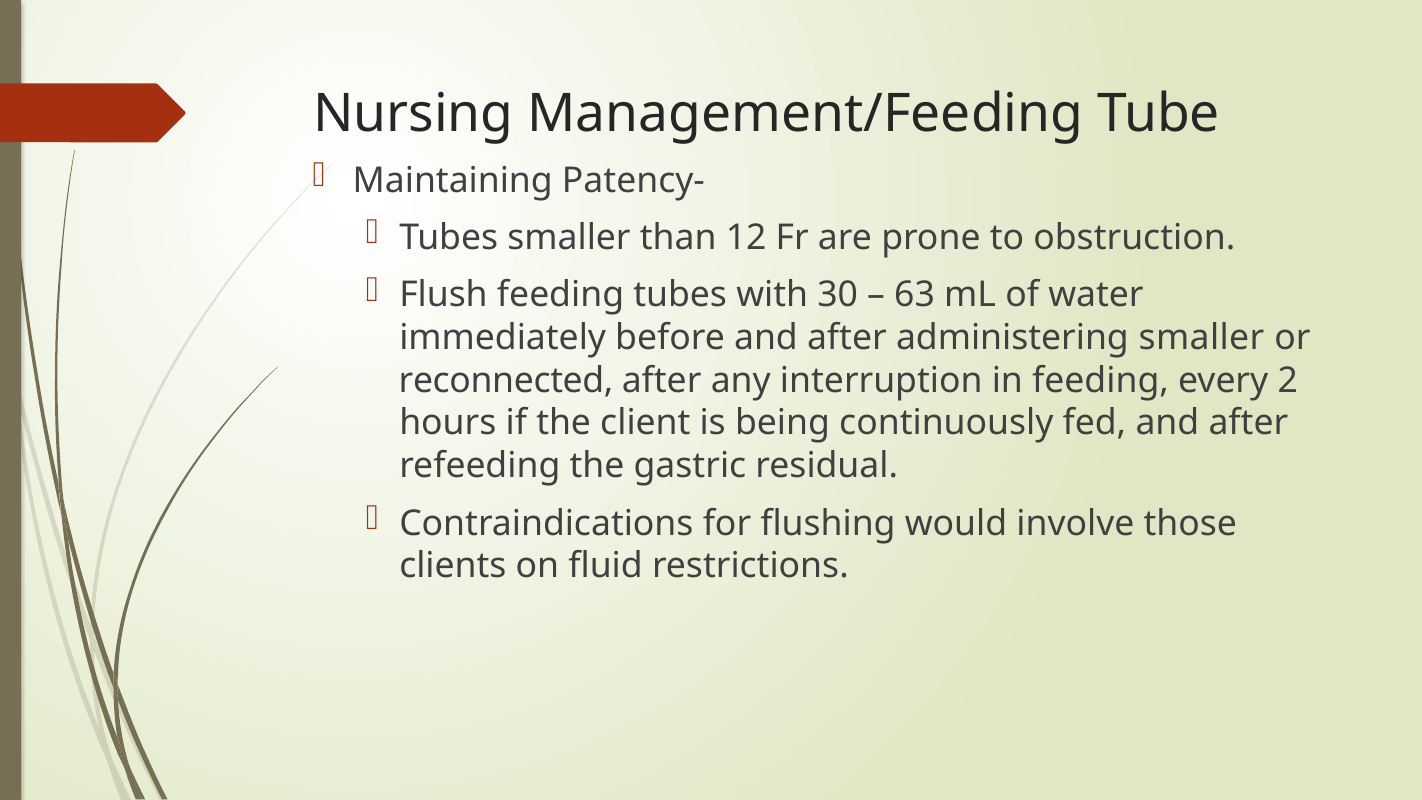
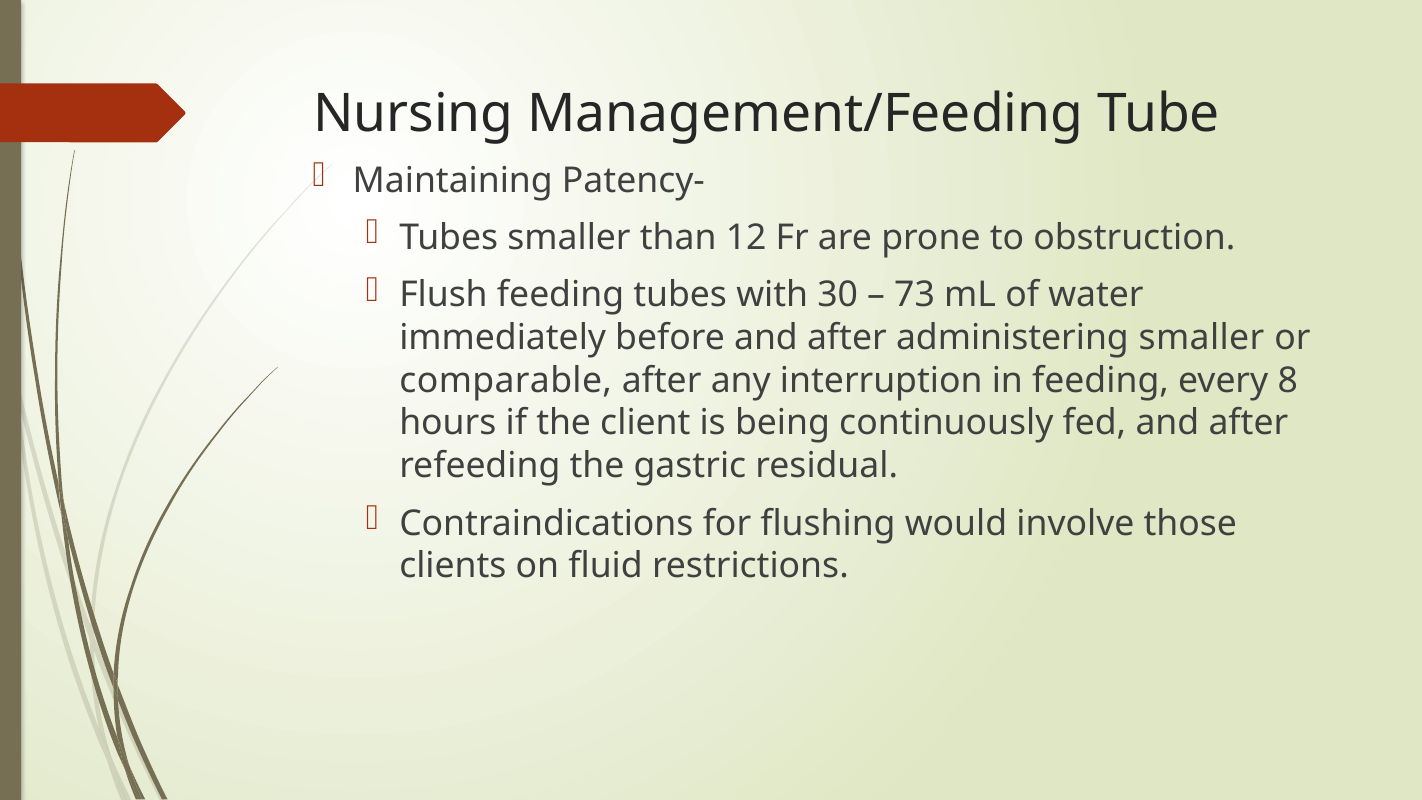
63: 63 -> 73
reconnected: reconnected -> comparable
2: 2 -> 8
